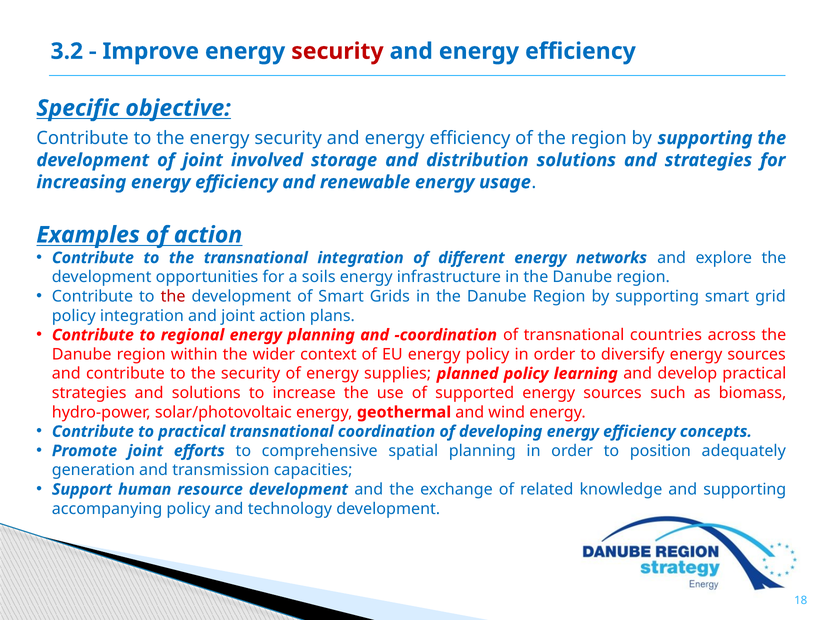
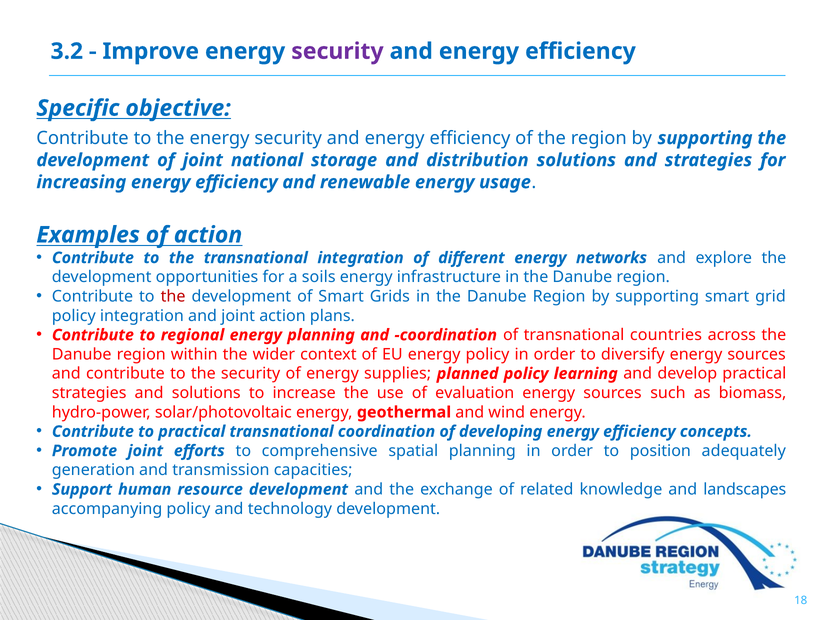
security at (337, 51) colour: red -> purple
involved: involved -> national
supported: supported -> evaluation
and supporting: supporting -> landscapes
